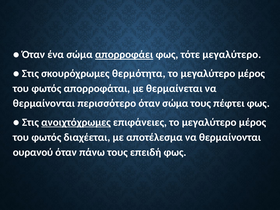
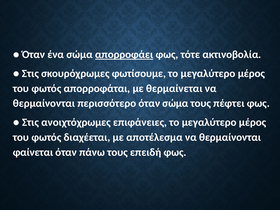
τότε μεγαλύτερο: μεγαλύτερο -> ακτινοβολία
θερμότητα: θερμότητα -> φωτίσουμε
ανοιχτόχρωμες underline: present -> none
ουρανού: ουρανού -> φαίνεται
